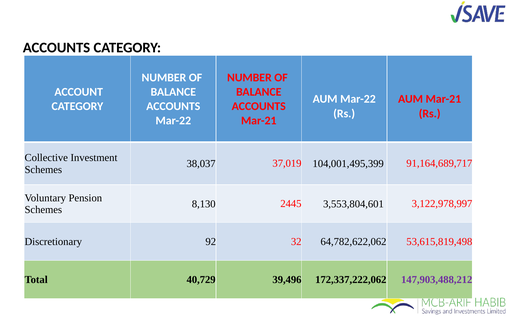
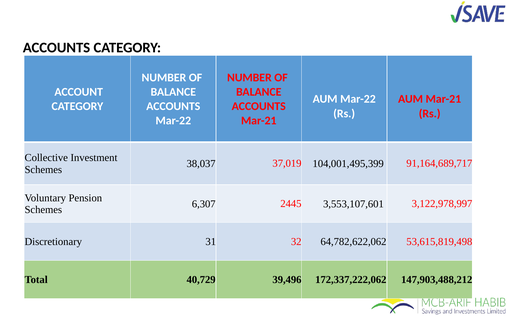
8,130: 8,130 -> 6,307
3,553,804,601: 3,553,804,601 -> 3,553,107,601
92: 92 -> 31
147,903,488,212 colour: purple -> black
